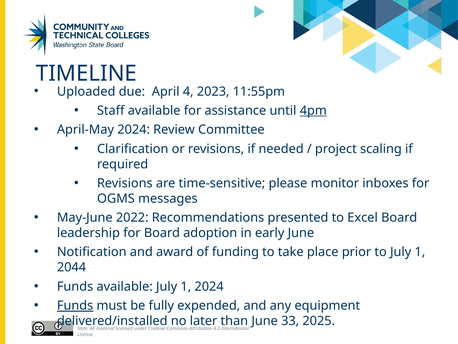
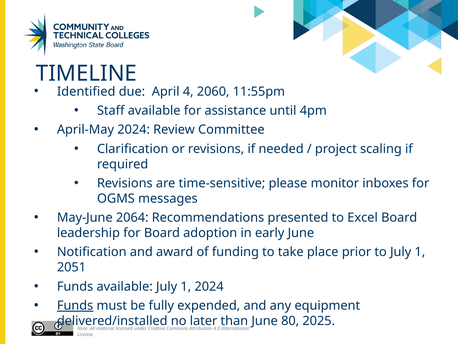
Uploaded: Uploaded -> Identified
2023: 2023 -> 2060
4pm underline: present -> none
2022: 2022 -> 2064
2044: 2044 -> 2051
33: 33 -> 80
